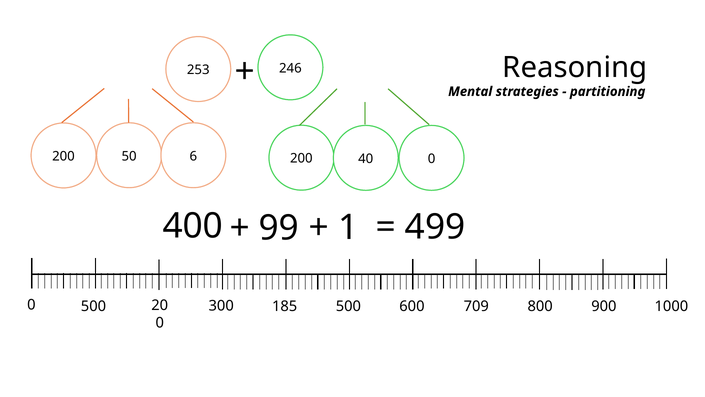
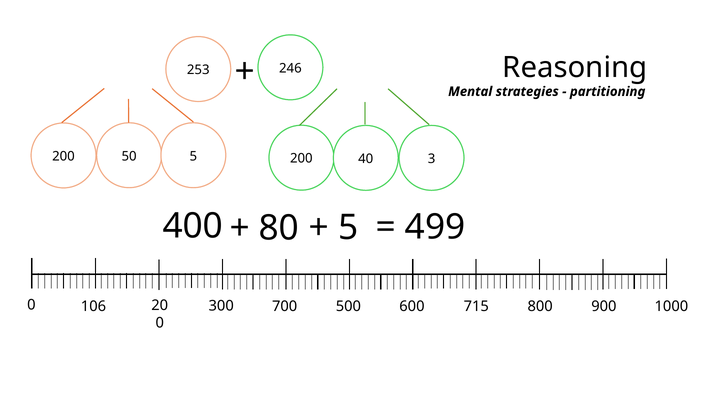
50 6: 6 -> 5
40 0: 0 -> 3
99: 99 -> 80
1 at (348, 227): 1 -> 5
0 500: 500 -> 106
185: 185 -> 700
709: 709 -> 715
